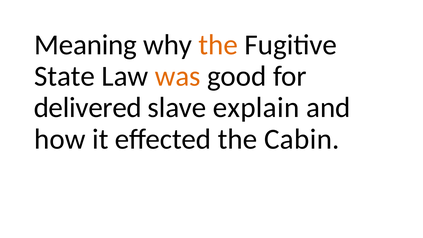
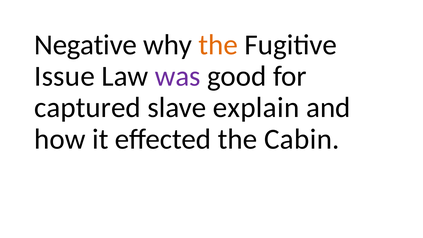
Meaning: Meaning -> Negative
State: State -> Issue
was colour: orange -> purple
delivered: delivered -> captured
